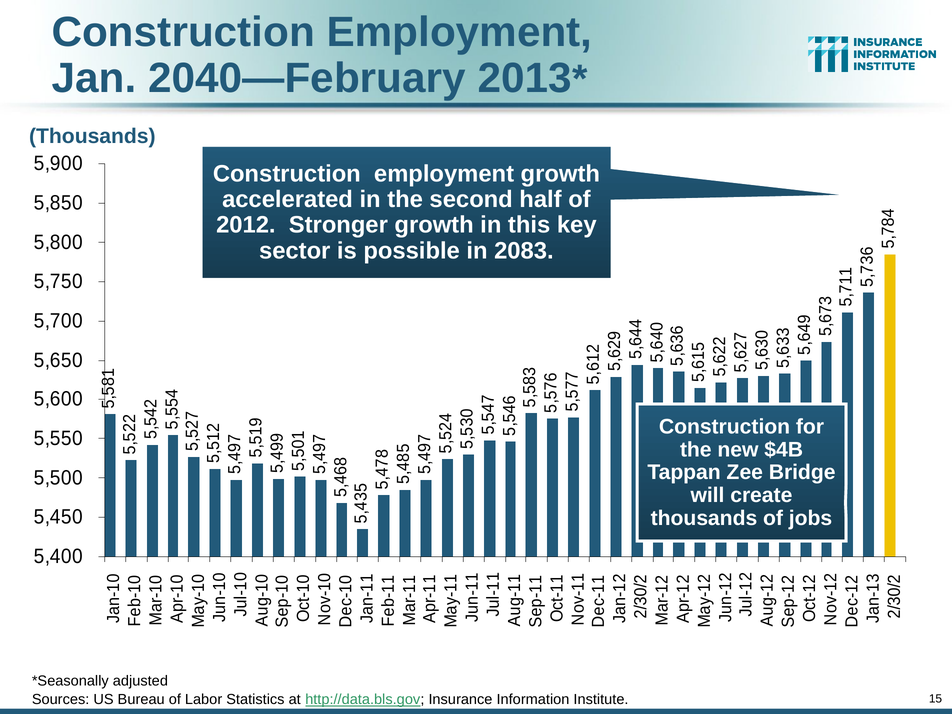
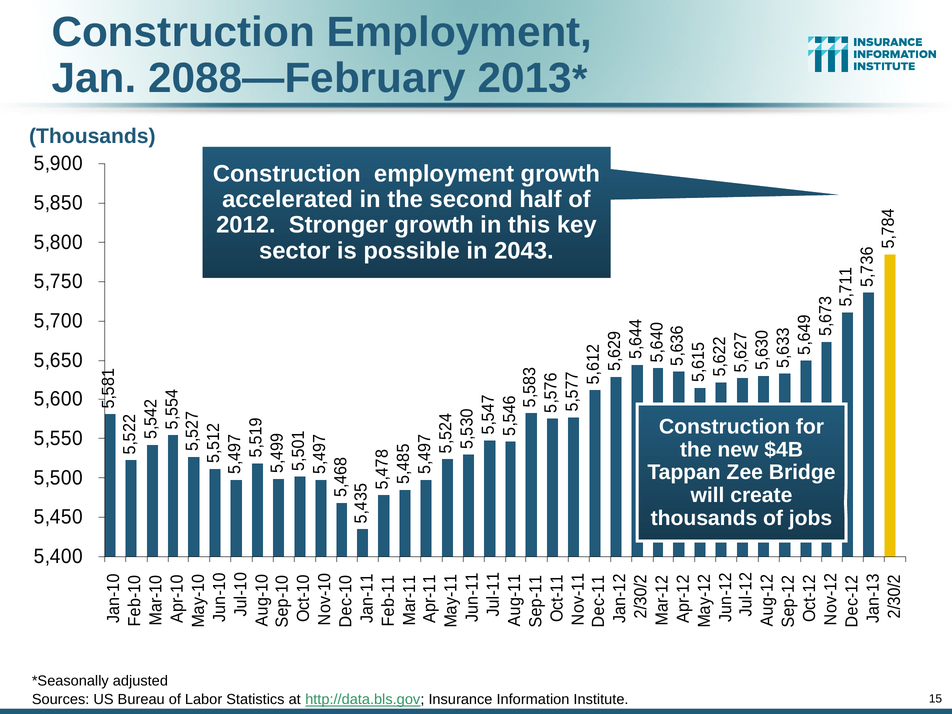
2040—February: 2040—February -> 2088—February
2083: 2083 -> 2043
